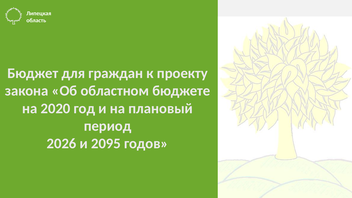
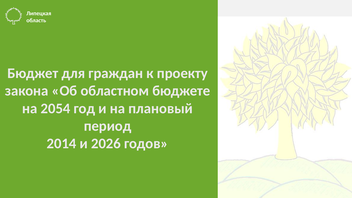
2020: 2020 -> 2054
2026: 2026 -> 2014
2095: 2095 -> 2026
